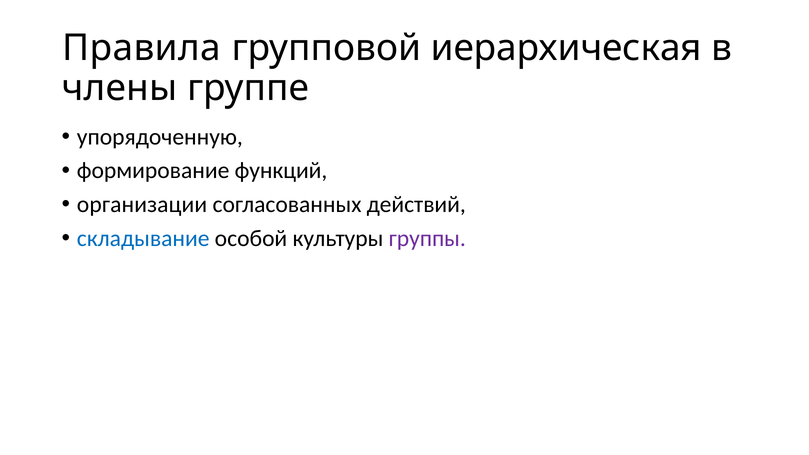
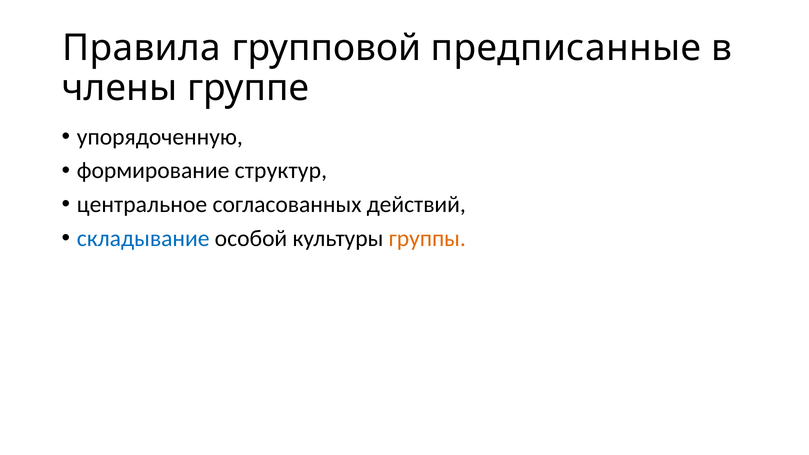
иерархическая: иерархическая -> предписанные
функций: функций -> структур
организации: организации -> центральное
группы colour: purple -> orange
